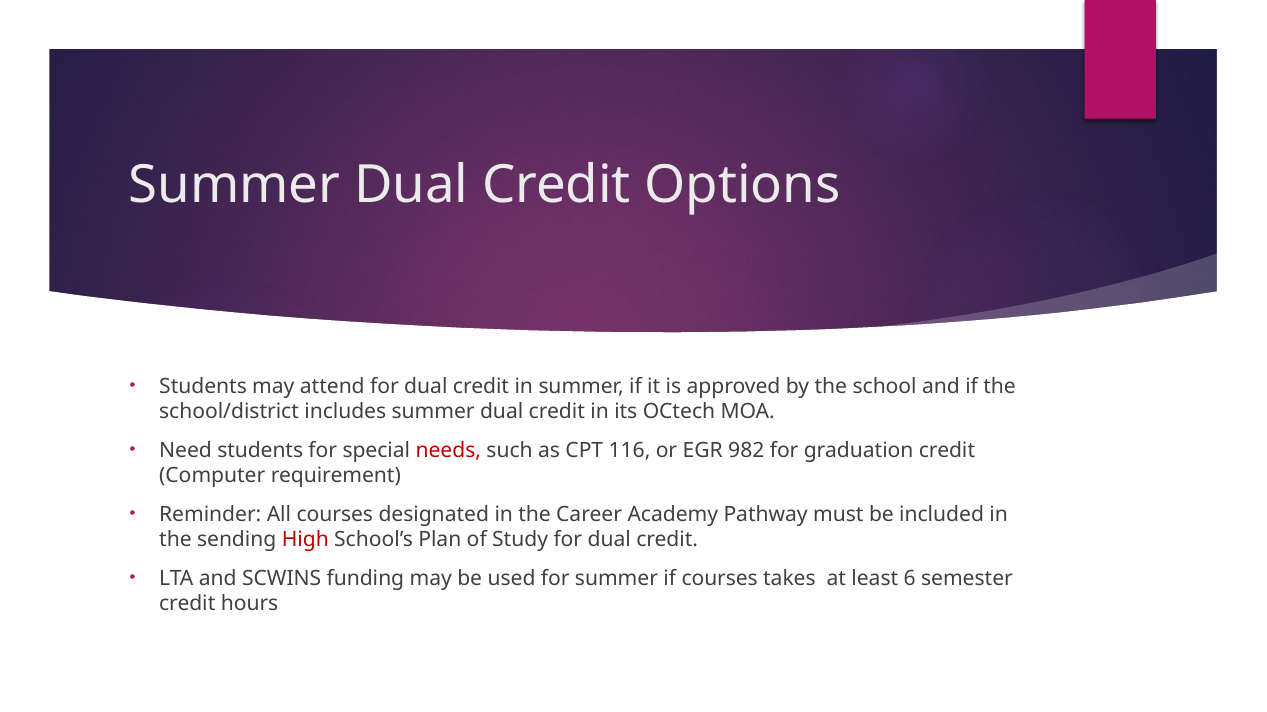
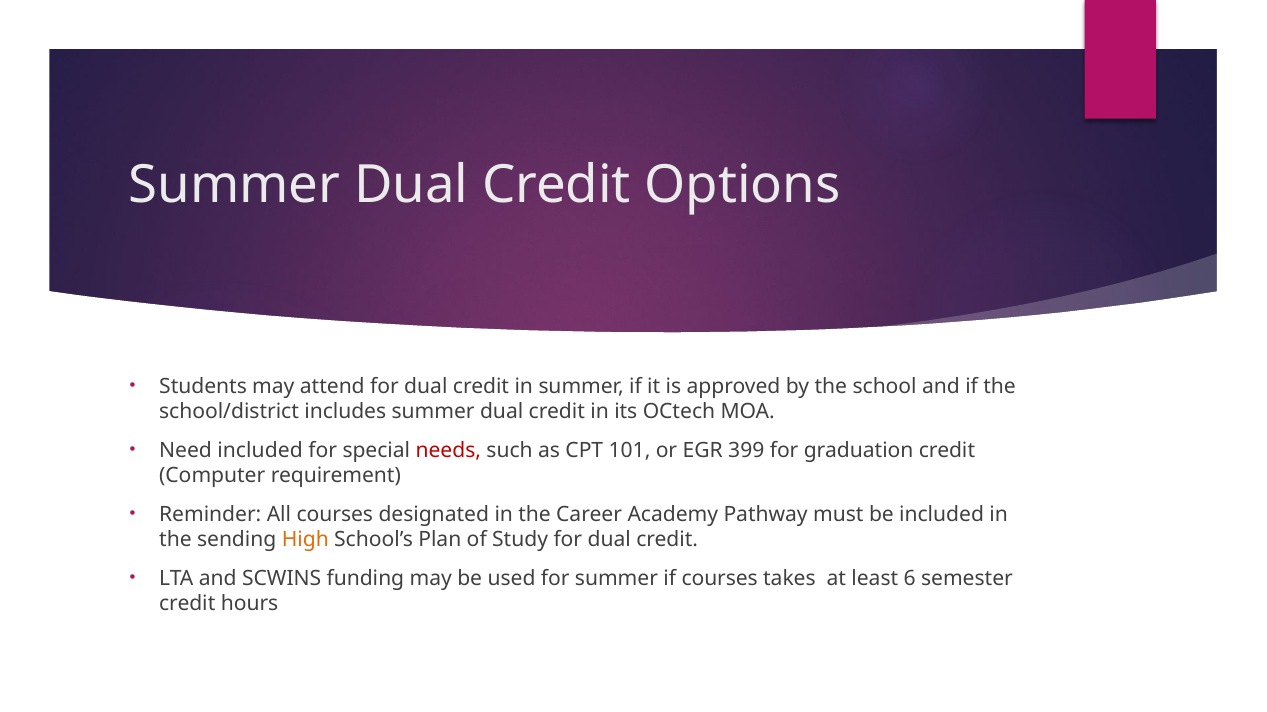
Need students: students -> included
116: 116 -> 101
982: 982 -> 399
High colour: red -> orange
